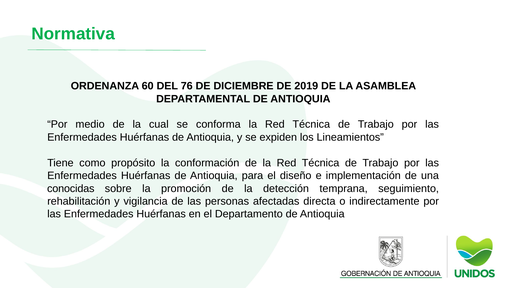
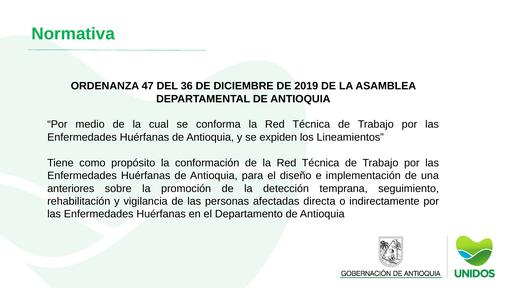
60: 60 -> 47
76: 76 -> 36
conocidas: conocidas -> anteriores
